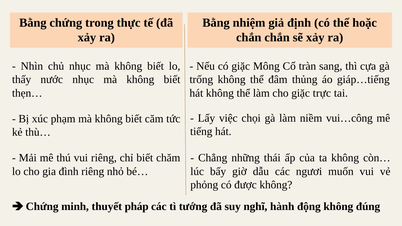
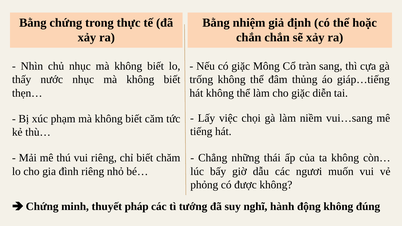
trực: trực -> diễn
vui…công: vui…công -> vui…sang
